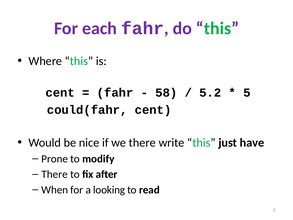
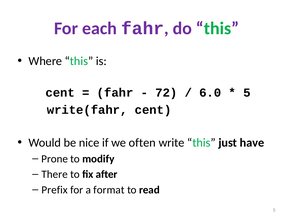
58: 58 -> 72
5.2: 5.2 -> 6.0
could(fahr: could(fahr -> write(fahr
we there: there -> often
When: When -> Prefix
looking: looking -> format
